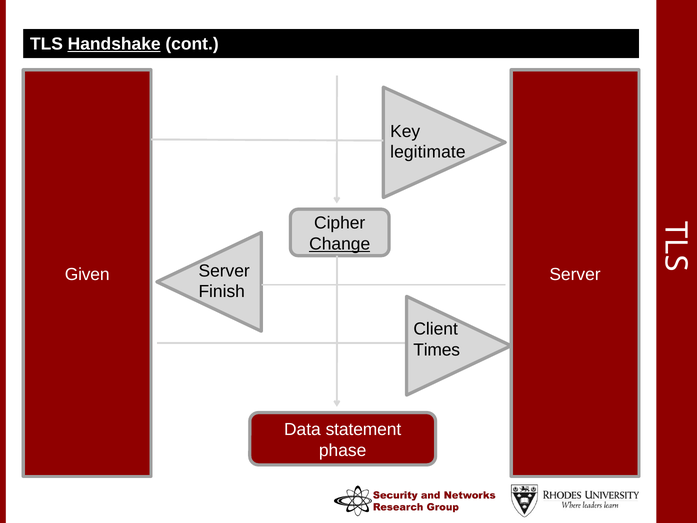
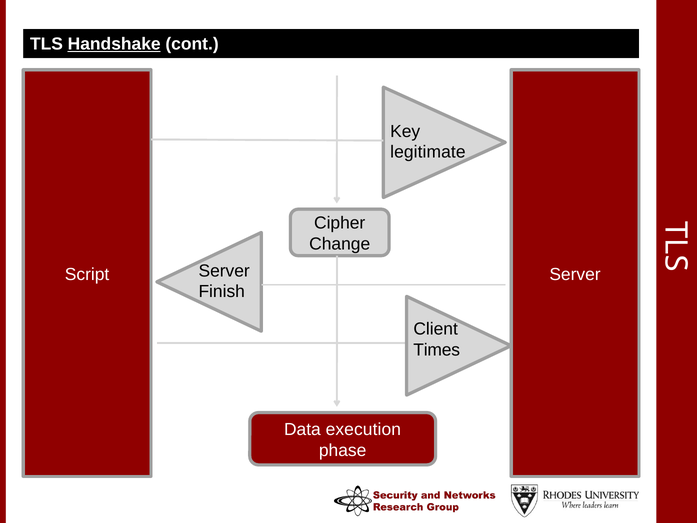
Change underline: present -> none
Given: Given -> Script
statement: statement -> execution
